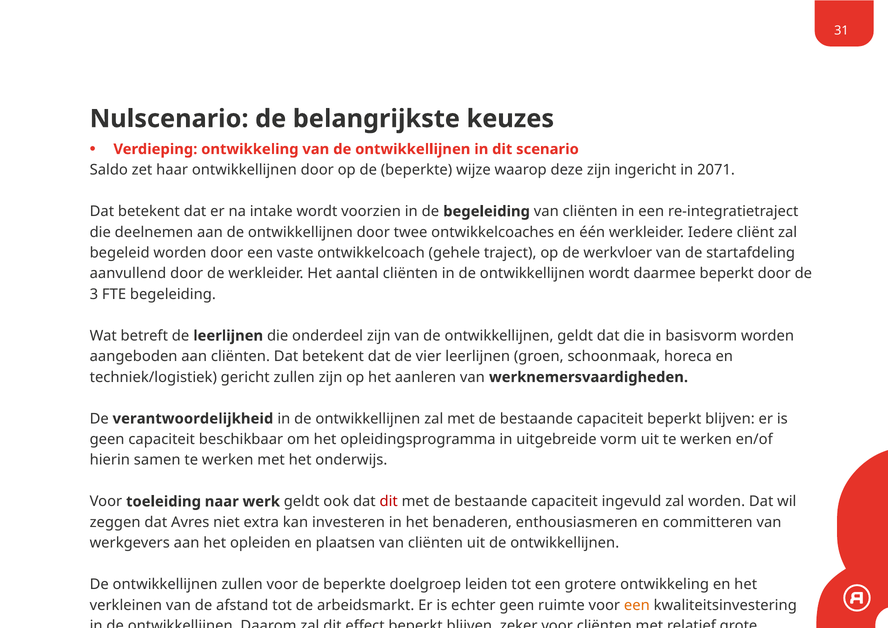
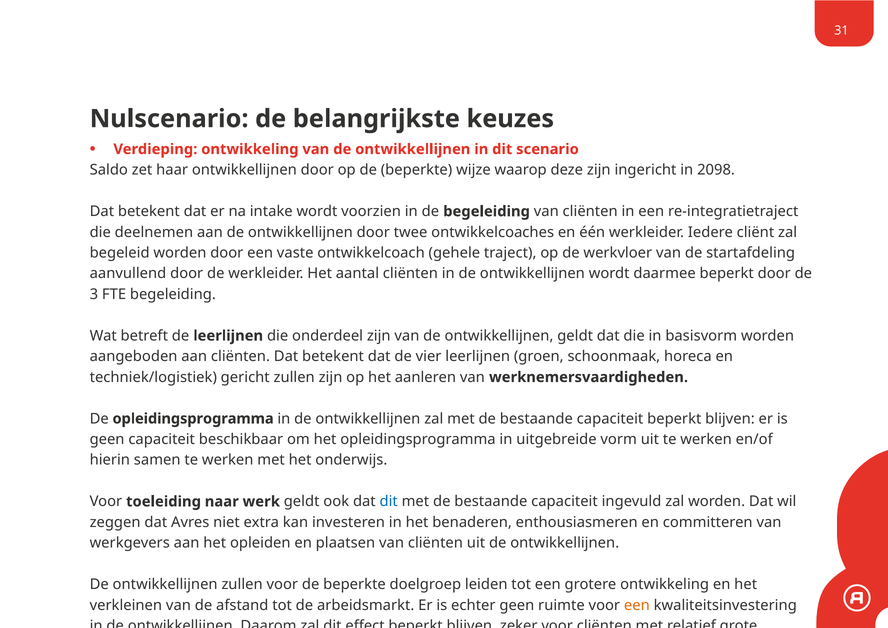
2071: 2071 -> 2098
De verantwoordelijkheid: verantwoordelijkheid -> opleidingsprogramma
dit at (389, 501) colour: red -> blue
